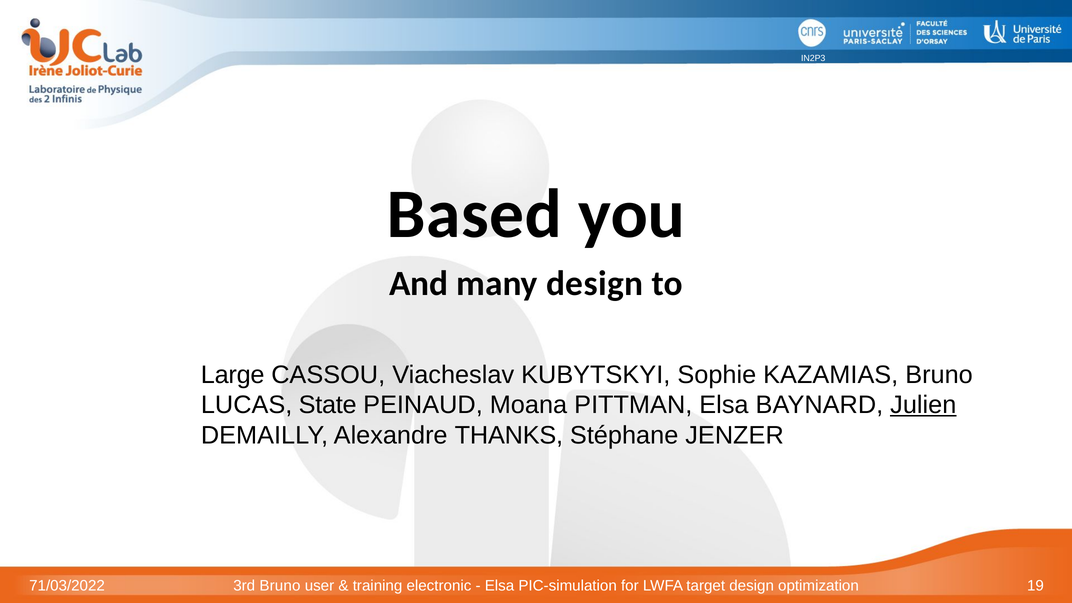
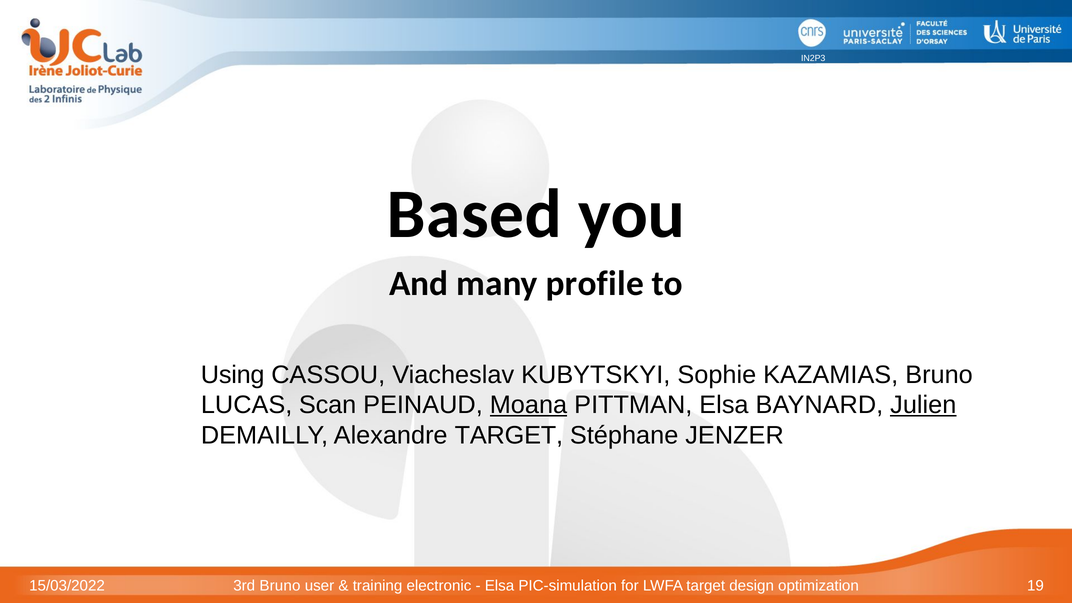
many design: design -> profile
Large: Large -> Using
State: State -> Scan
Moana underline: none -> present
Alexandre THANKS: THANKS -> TARGET
71/03/2022: 71/03/2022 -> 15/03/2022
